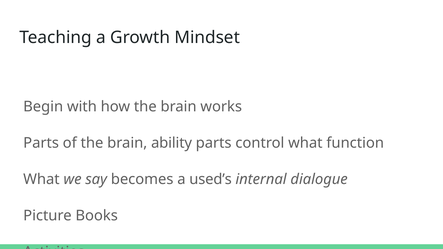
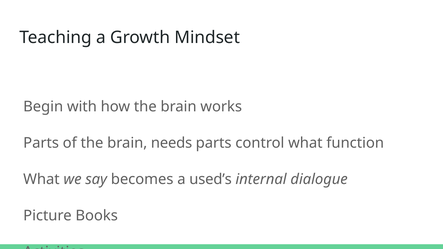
ability: ability -> needs
